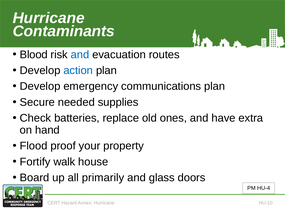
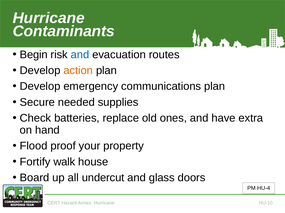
Blood: Blood -> Begin
action colour: blue -> orange
primarily: primarily -> undercut
